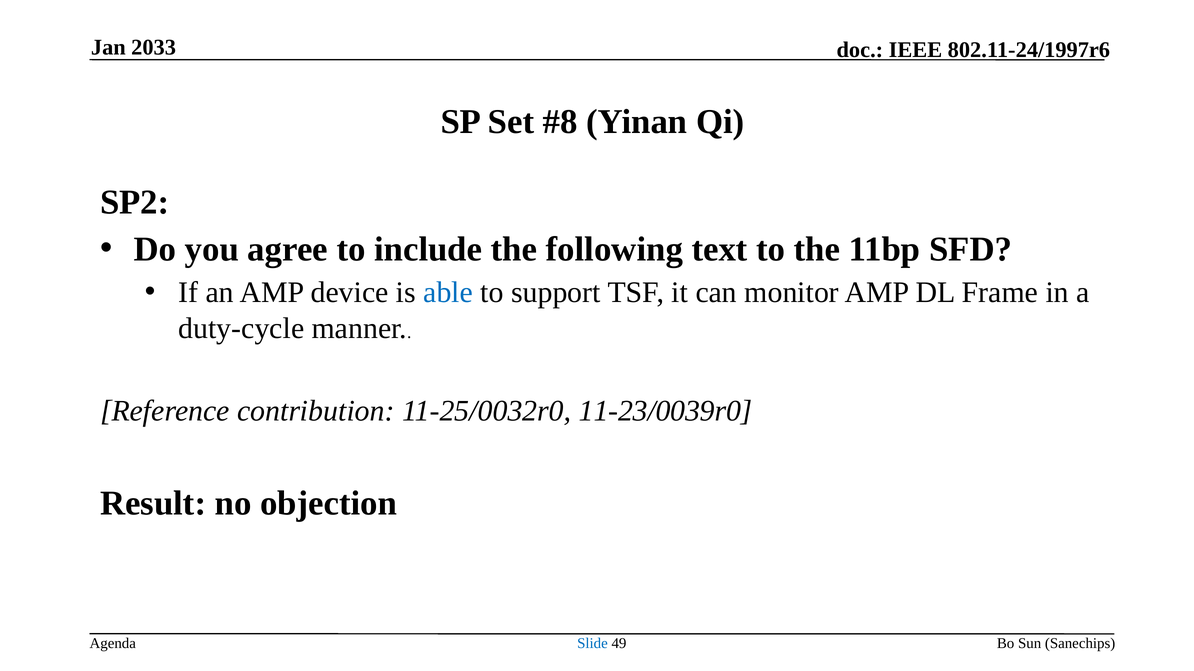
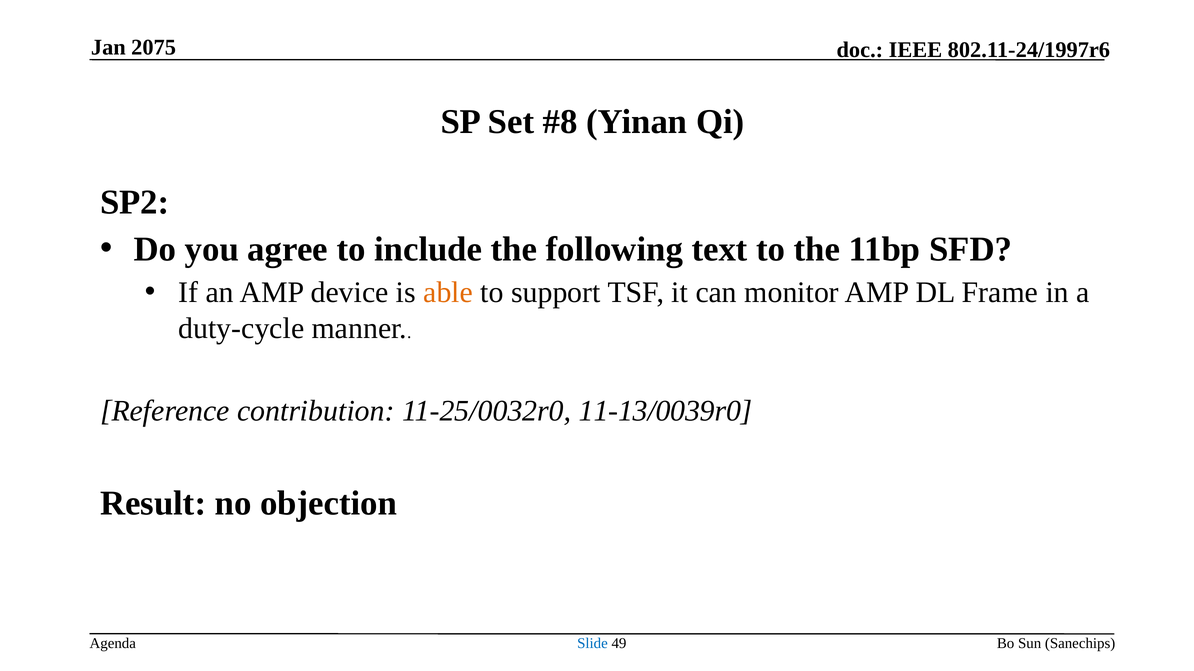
2033: 2033 -> 2075
able colour: blue -> orange
11-23/0039r0: 11-23/0039r0 -> 11-13/0039r0
